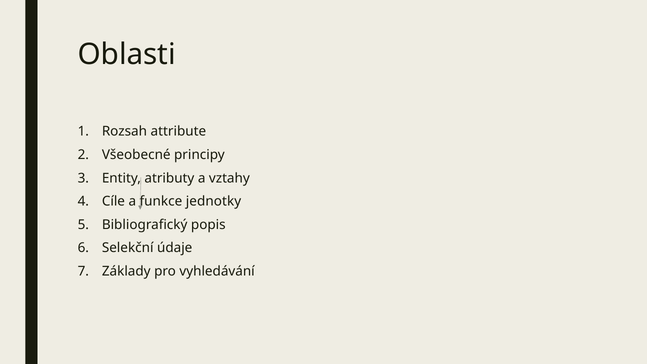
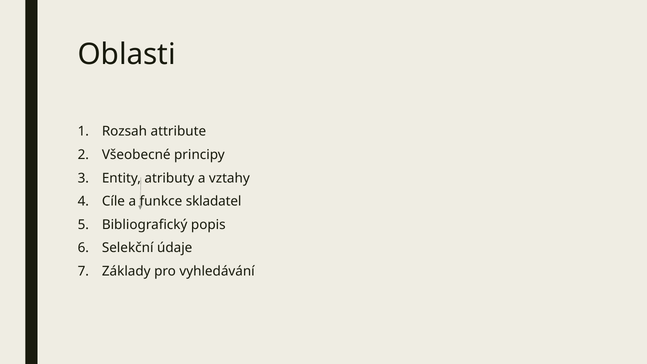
jednotky: jednotky -> skladatel
